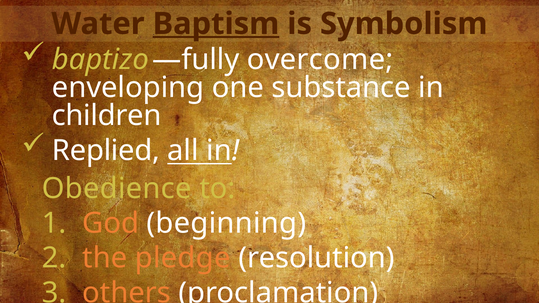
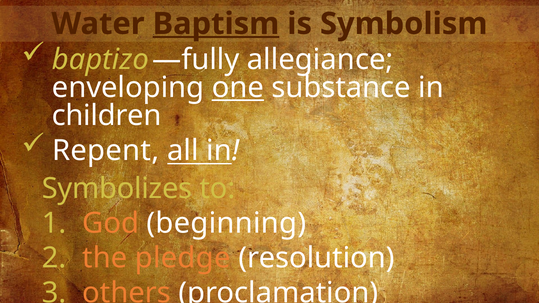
overcome: overcome -> allegiance
one underline: none -> present
Replied: Replied -> Repent
Obedience: Obedience -> Symbolizes
